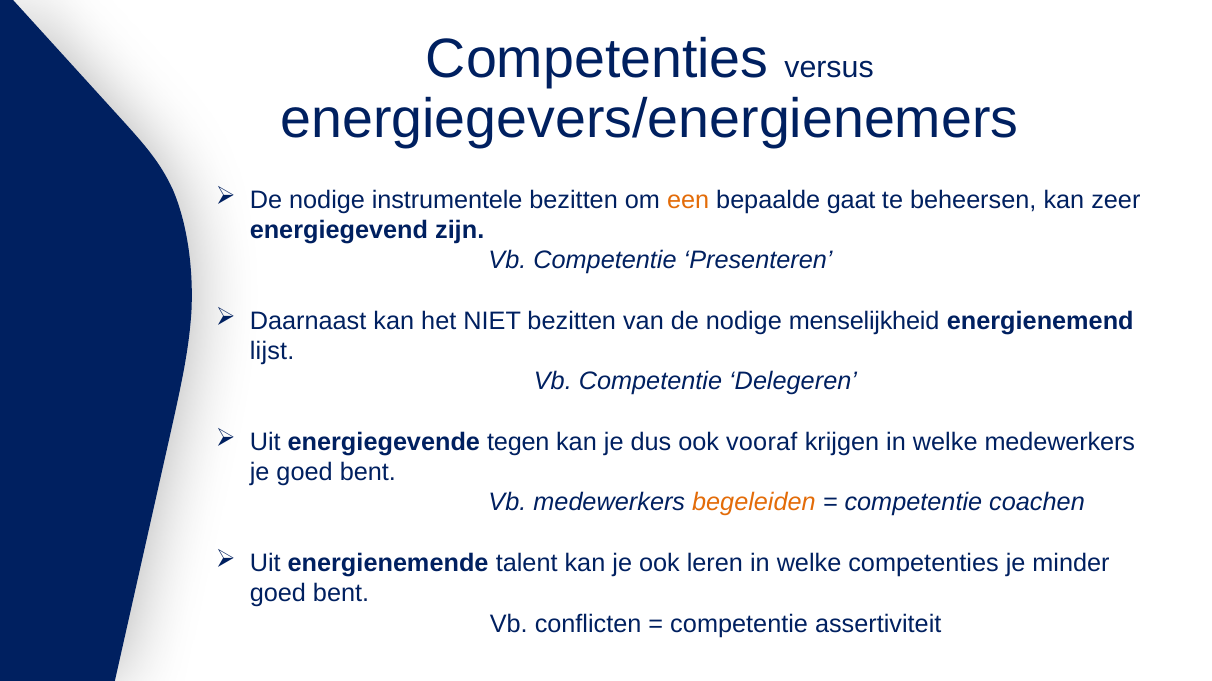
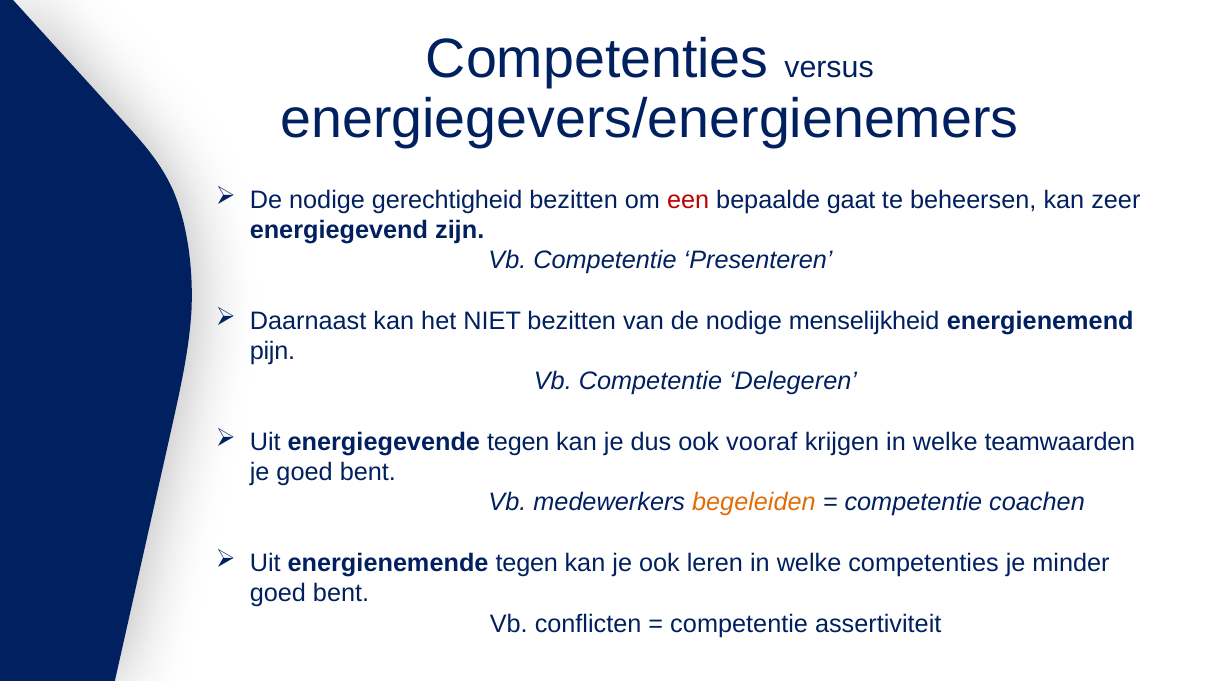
instrumentele: instrumentele -> gerechtigheid
een colour: orange -> red
lijst: lijst -> pijn
welke medewerkers: medewerkers -> teamwaarden
energienemende talent: talent -> tegen
